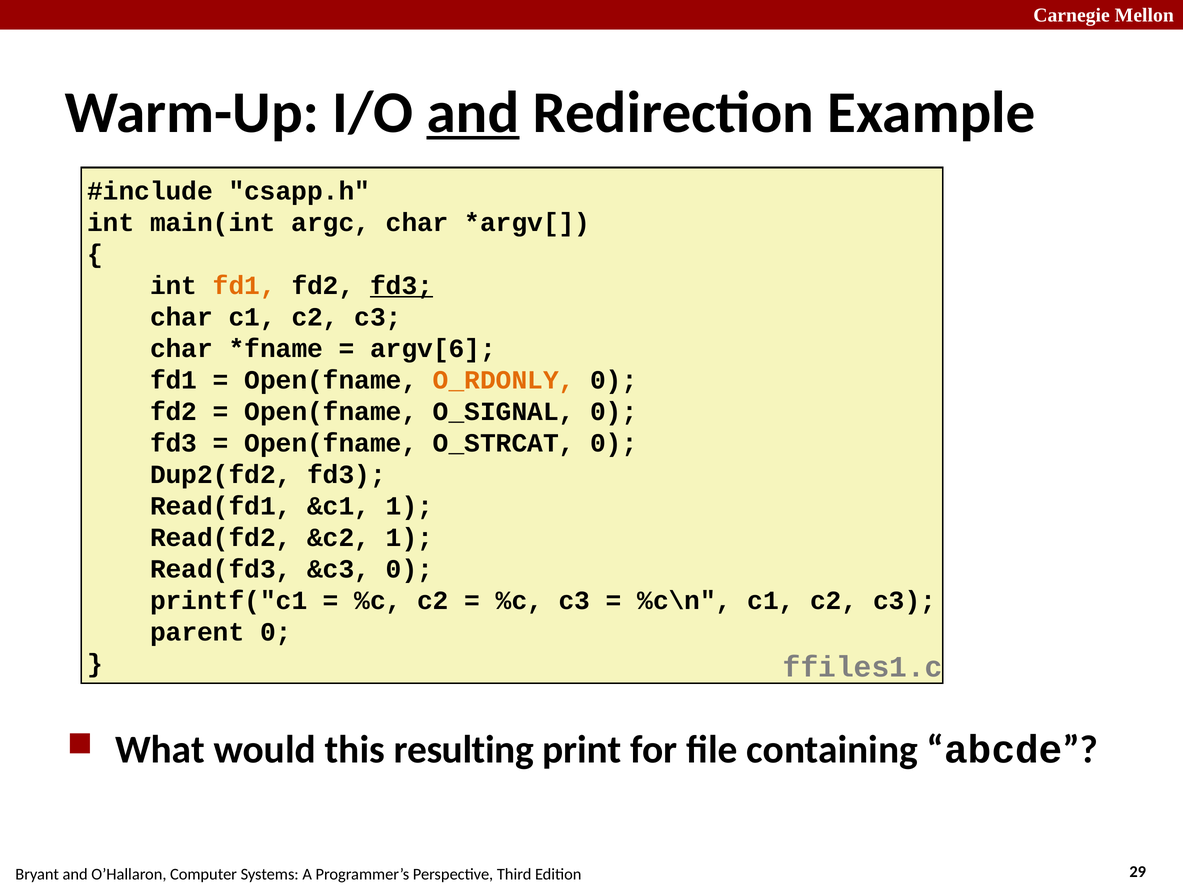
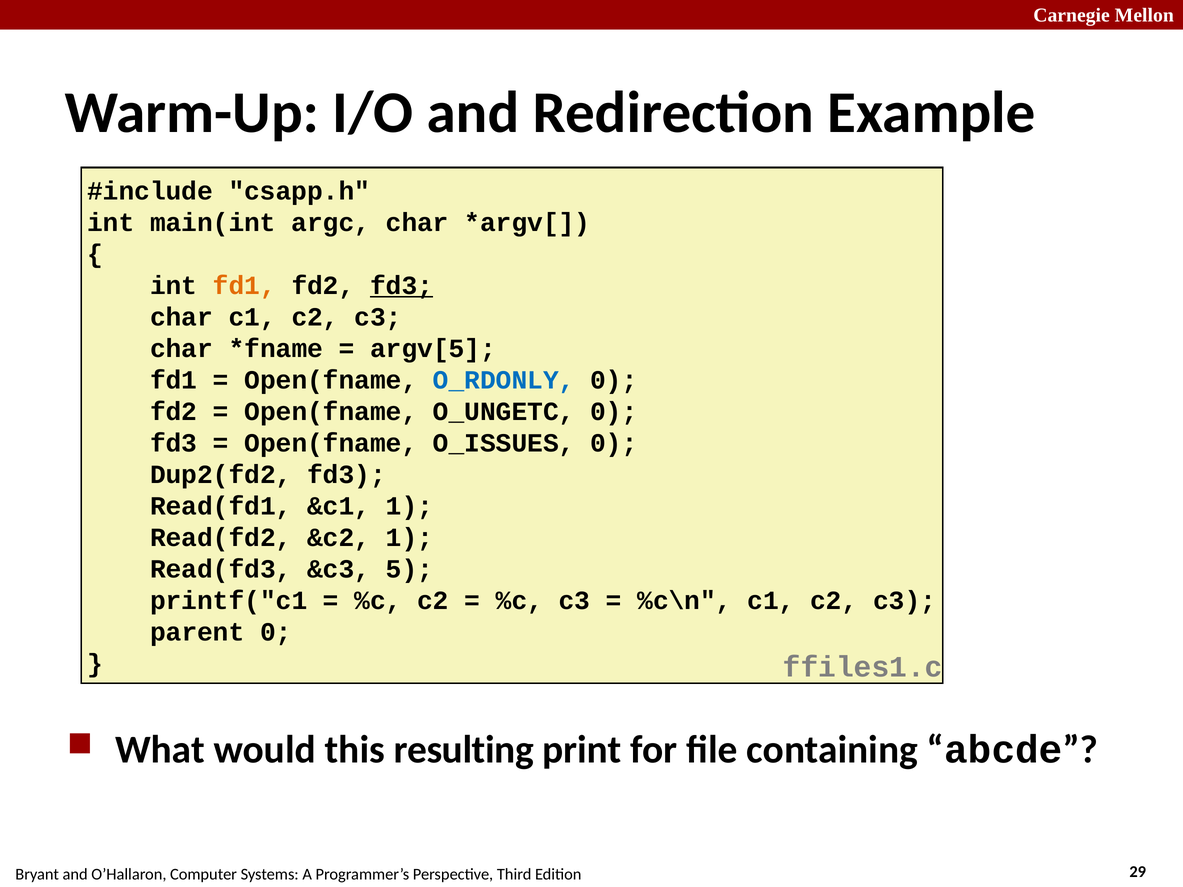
and at (473, 113) underline: present -> none
argv[6: argv[6 -> argv[5
O_RDONLY colour: orange -> blue
O_SIGNAL: O_SIGNAL -> O_UNGETC
O_STRCAT: O_STRCAT -> O_ISSUES
&c3 0: 0 -> 5
